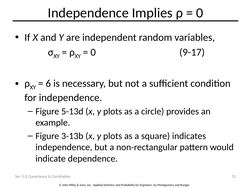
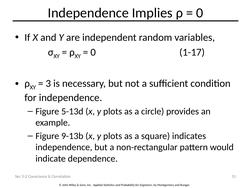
9-17: 9-17 -> 1-17
6: 6 -> 3
3-13b: 3-13b -> 9-13b
